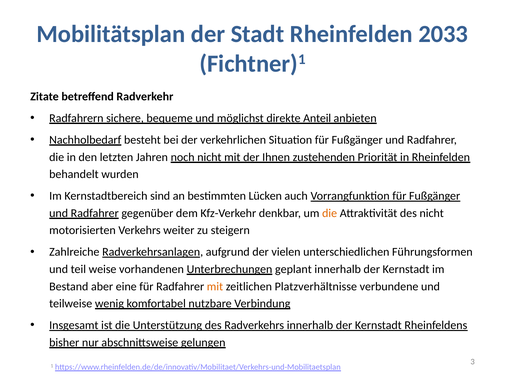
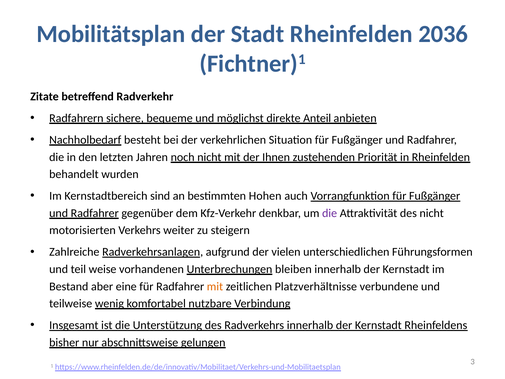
2033: 2033 -> 2036
Lücken: Lücken -> Hohen
die at (330, 213) colour: orange -> purple
geplant: geplant -> bleiben
